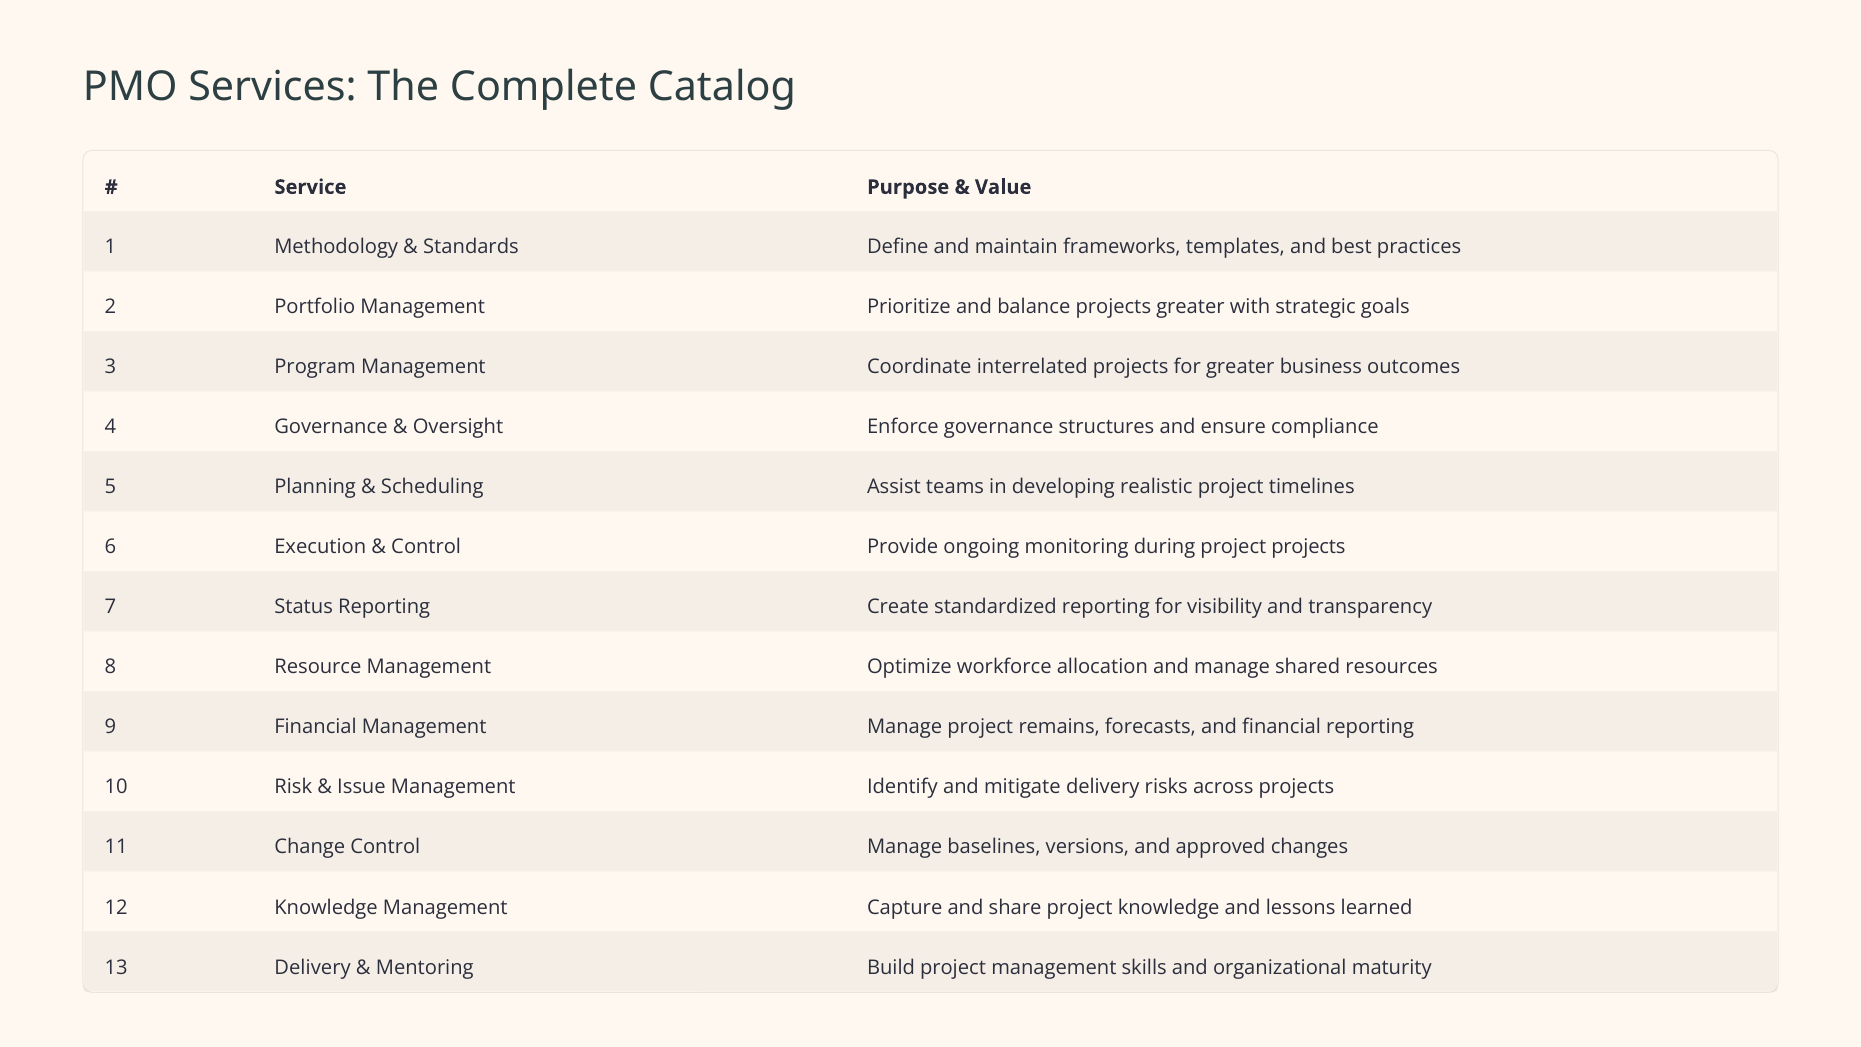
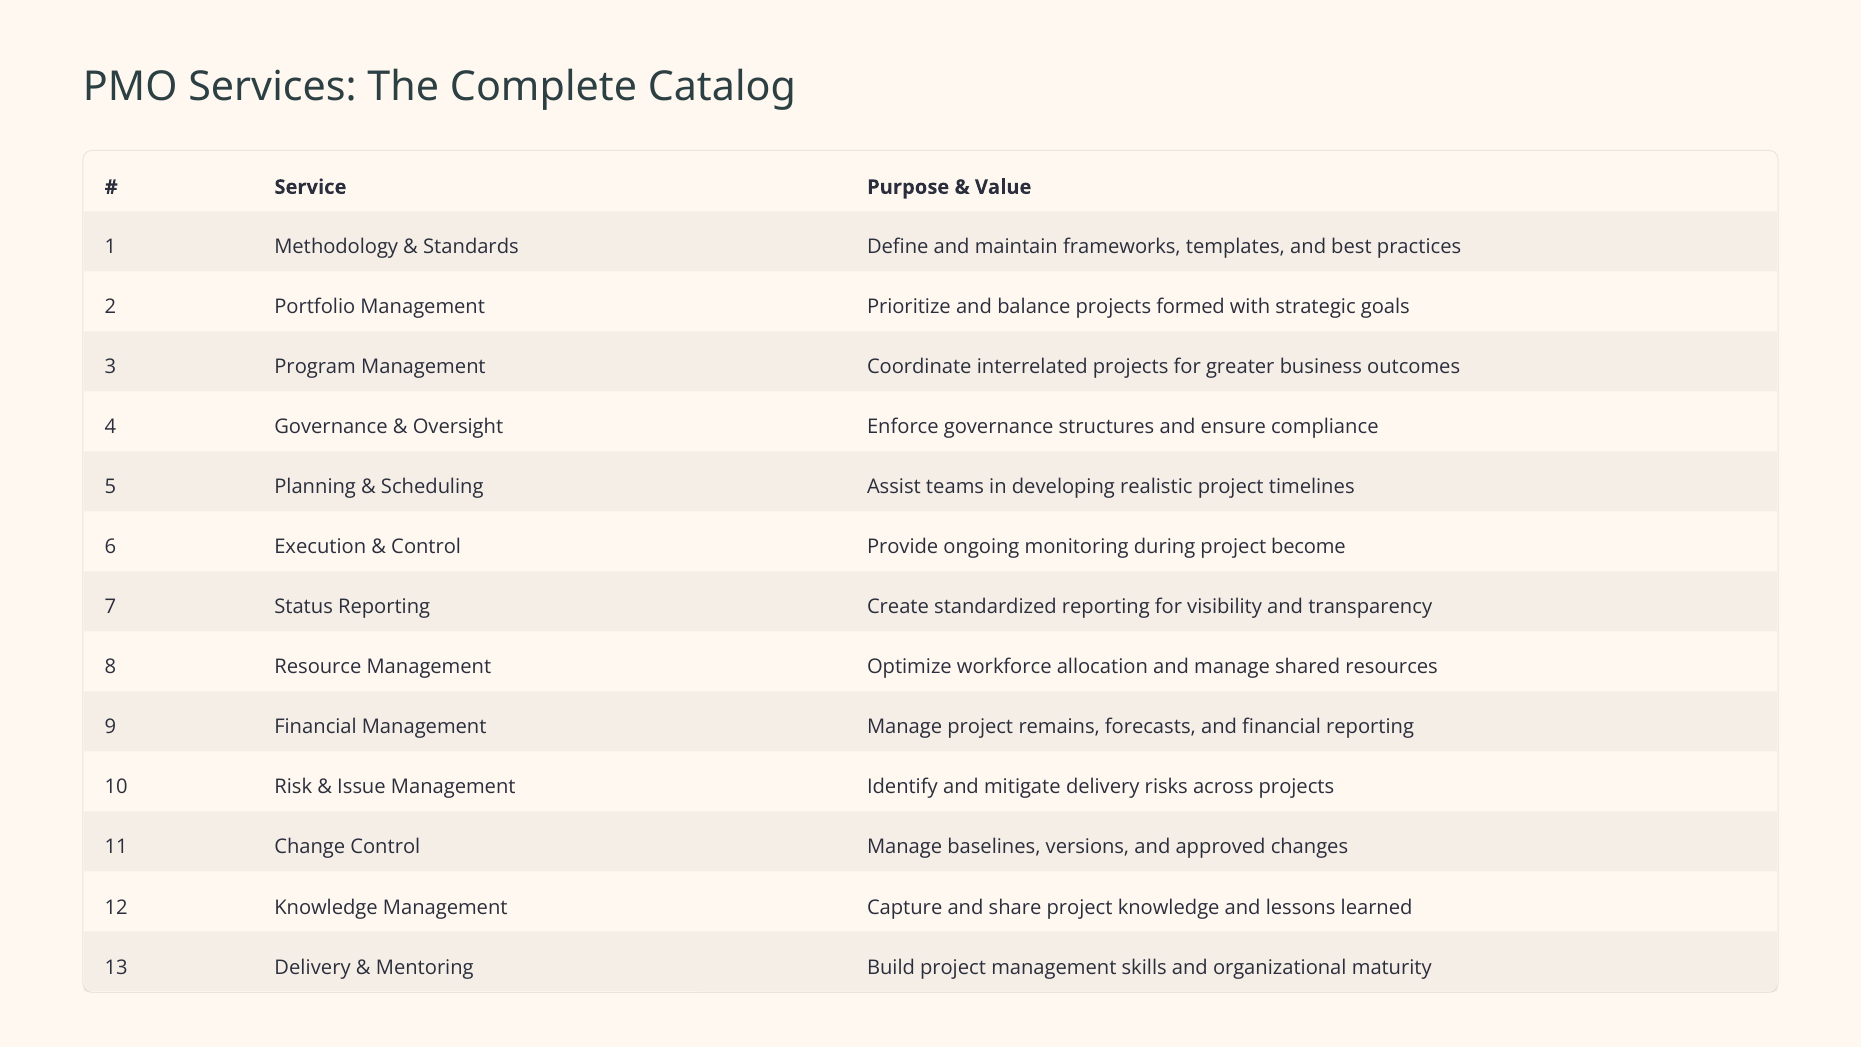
projects greater: greater -> formed
project projects: projects -> become
